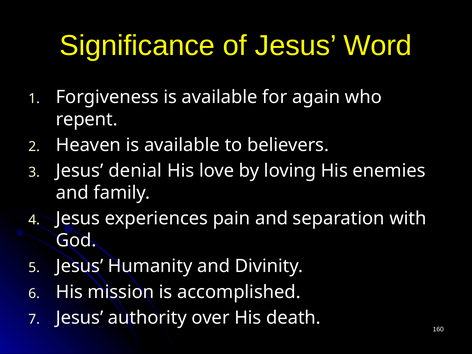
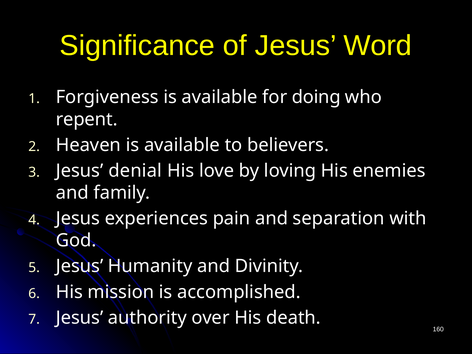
again: again -> doing
